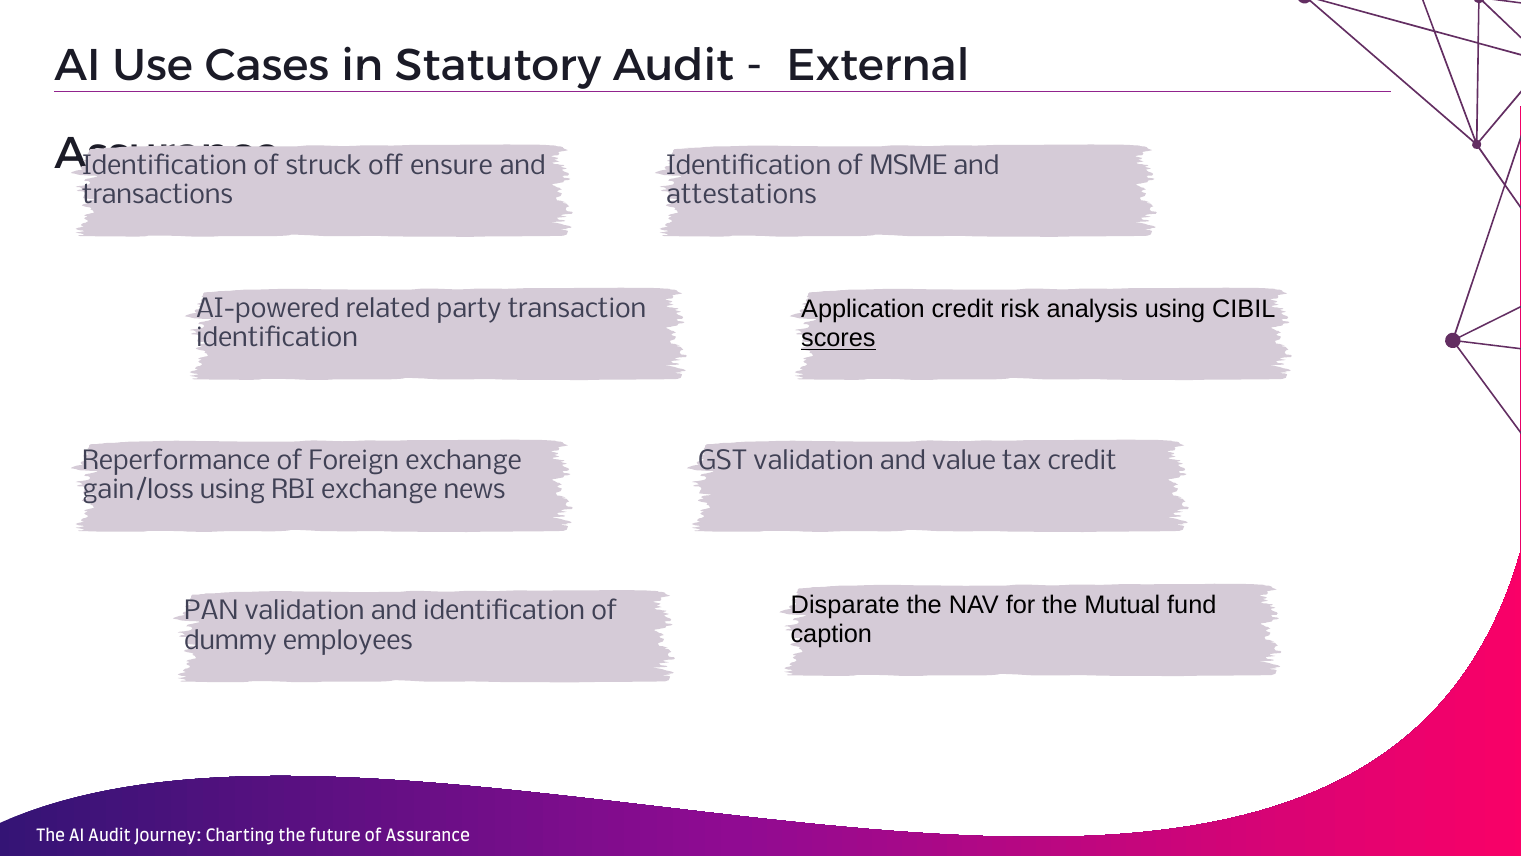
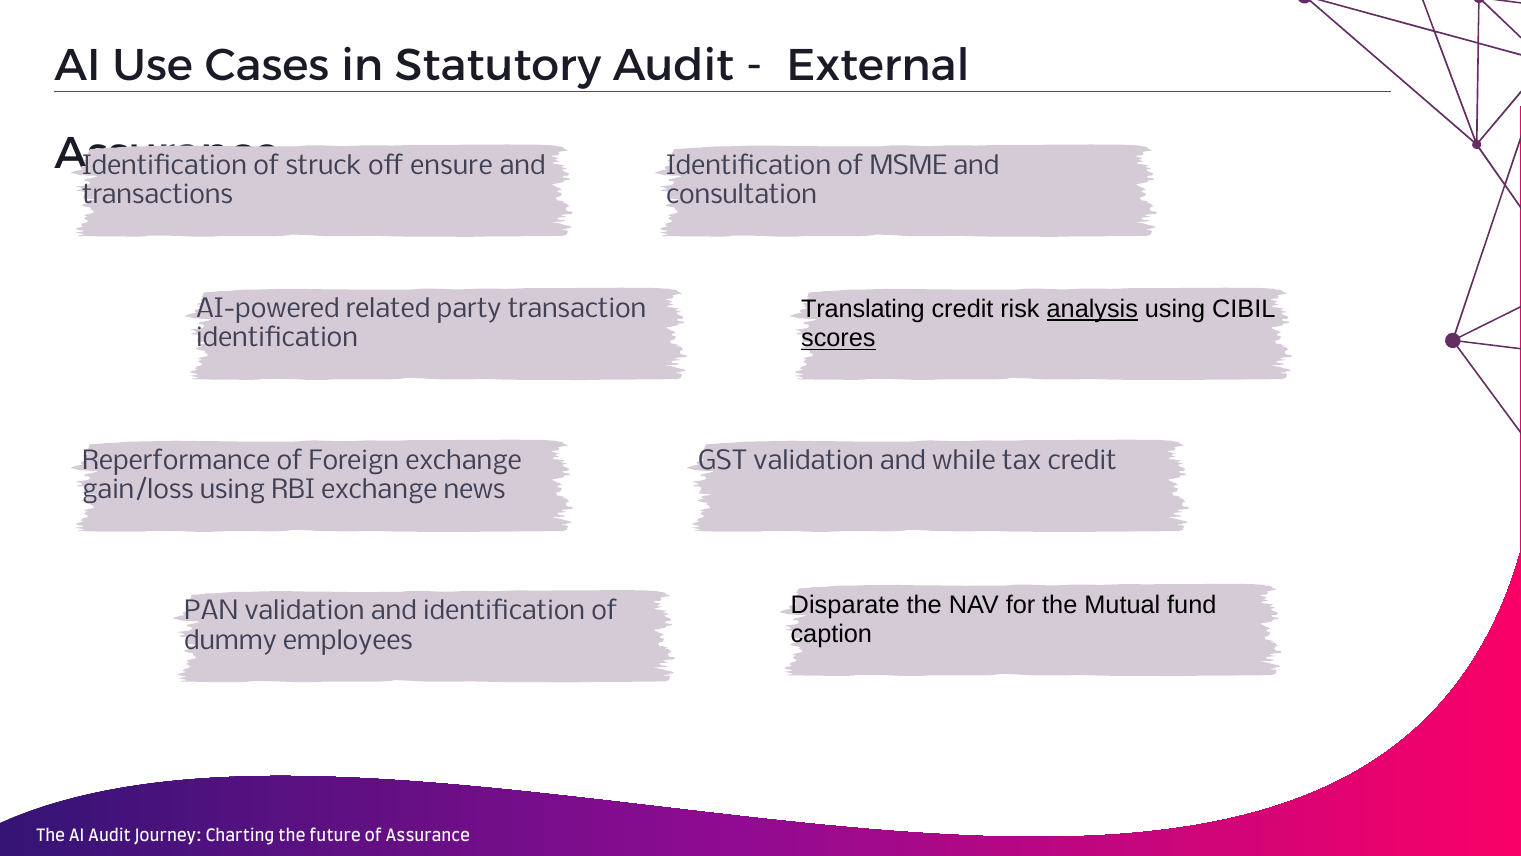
attestations: attestations -> consultation
Application: Application -> Translating
analysis underline: none -> present
value: value -> while
